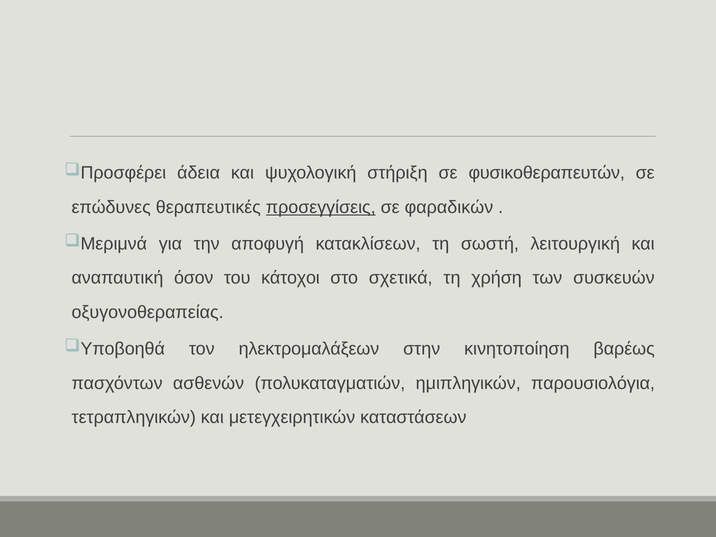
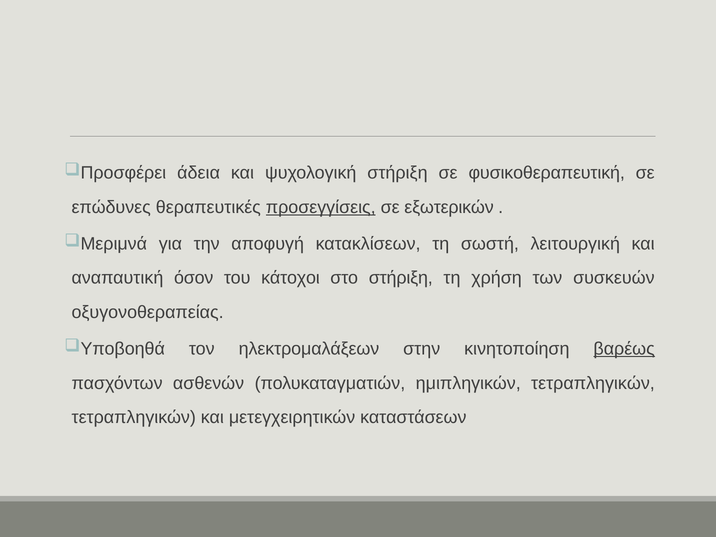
φυσικοθεραπευτών: φυσικοθεραπευτών -> φυσικοθεραπευτική
φαραδικών: φαραδικών -> εξωτερικών
στο σχετικά: σχετικά -> στήριξη
βαρέως underline: none -> present
ημιπληγικών παρουσιολόγια: παρουσιολόγια -> τετραπληγικών
